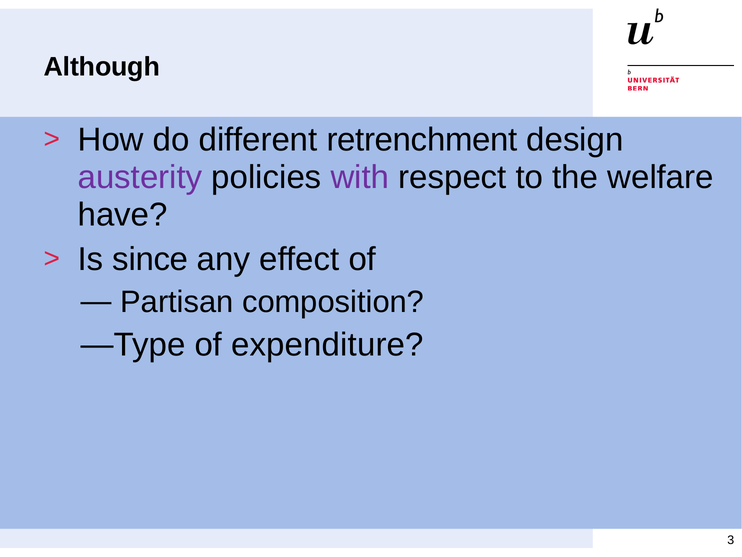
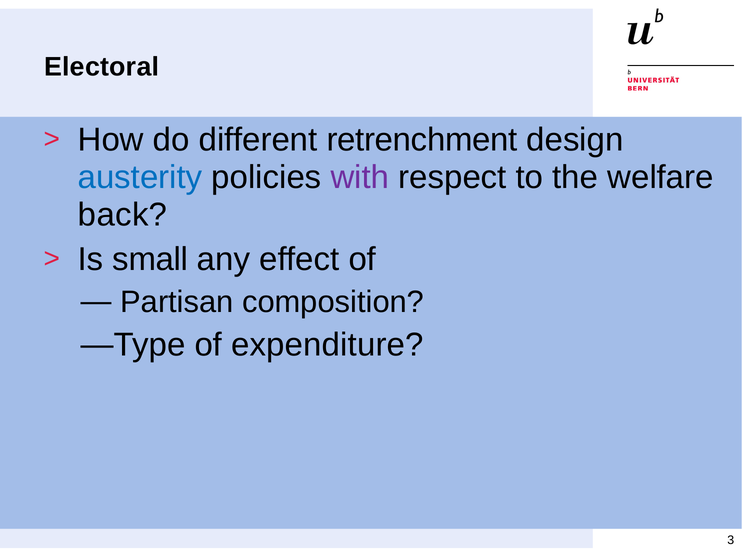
Although: Although -> Electoral
austerity colour: purple -> blue
have: have -> back
since: since -> small
